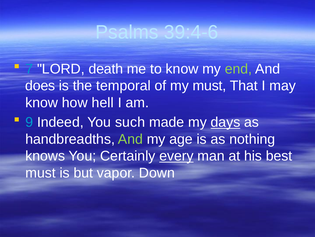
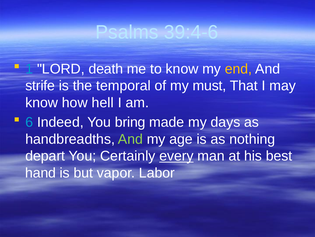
7: 7 -> 1
end colour: light green -> yellow
does: does -> strife
9: 9 -> 6
such: such -> bring
days underline: present -> none
knows: knows -> depart
must at (41, 172): must -> hand
Down: Down -> Labor
